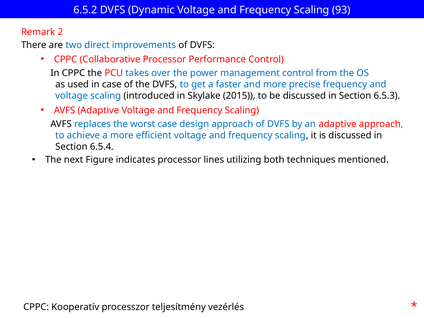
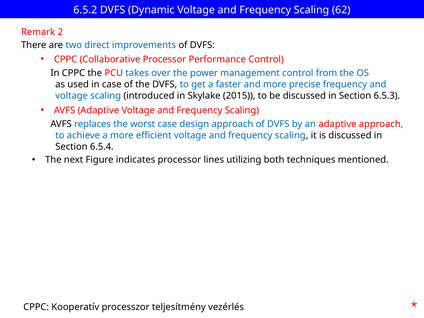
93: 93 -> 62
